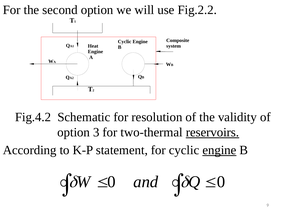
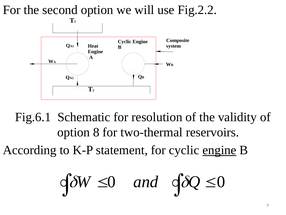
Fig.4.2: Fig.4.2 -> Fig.6.1
3: 3 -> 8
reservoirs underline: present -> none
